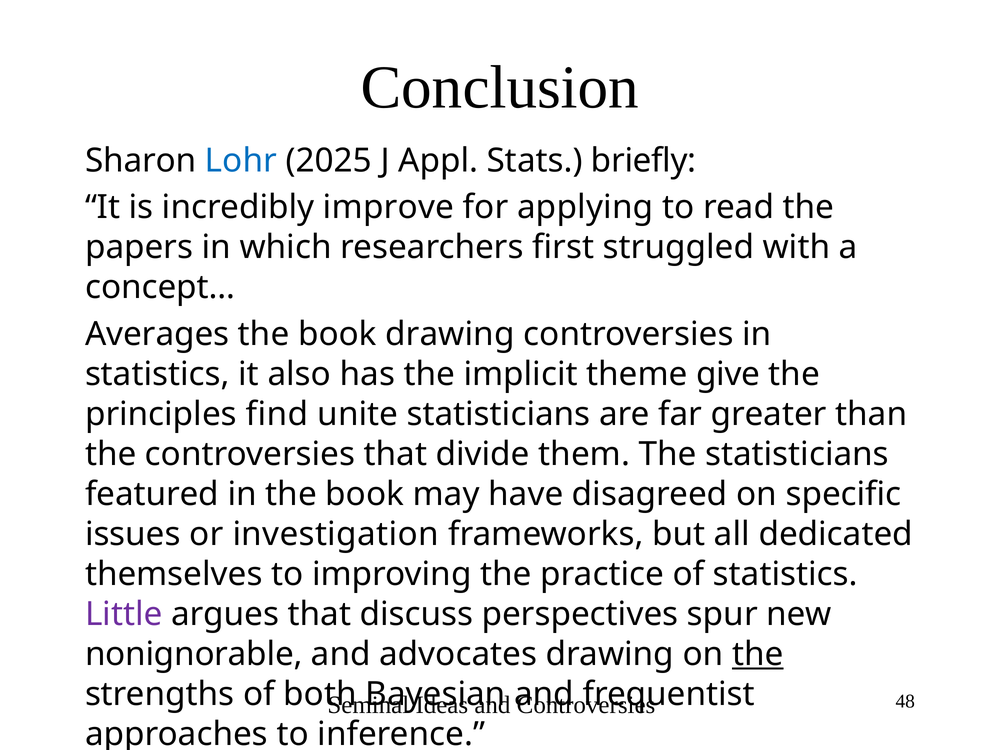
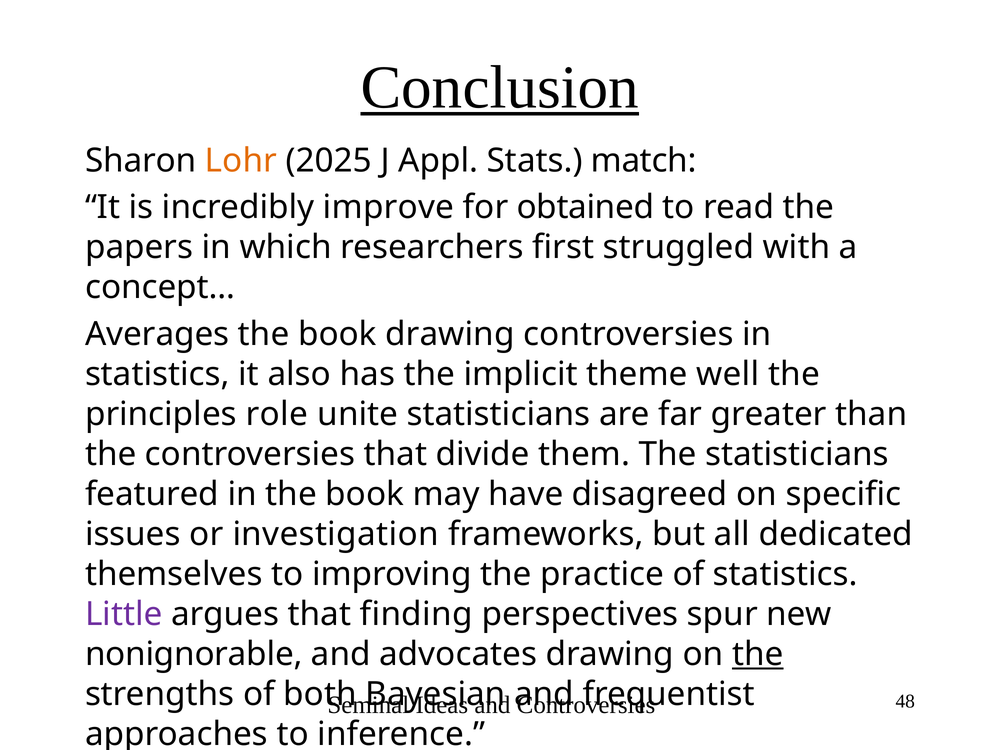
Conclusion underline: none -> present
Lohr colour: blue -> orange
briefly: briefly -> match
applying: applying -> obtained
give: give -> well
find: find -> role
discuss: discuss -> finding
